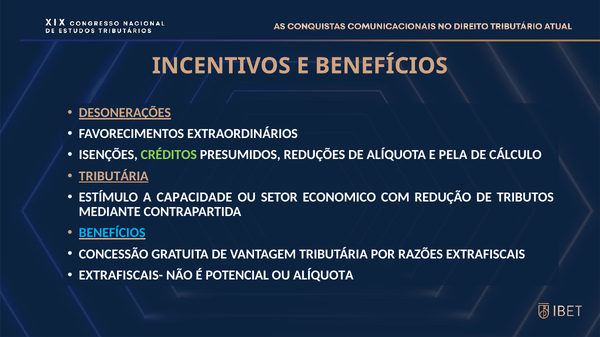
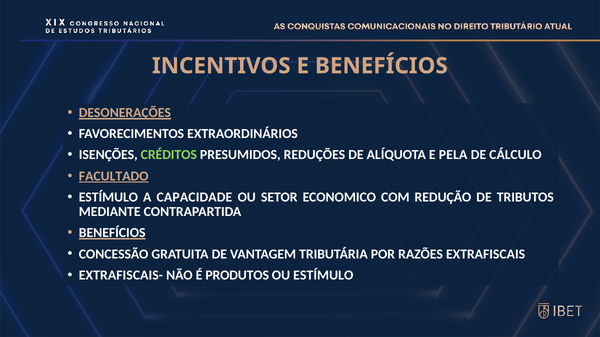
TRIBUTÁRIA at (114, 176): TRIBUTÁRIA -> FACULTADO
BENEFÍCIOS at (112, 233) colour: light blue -> white
POTENCIAL: POTENCIAL -> PRODUTOS
OU ALÍQUOTA: ALÍQUOTA -> ESTÍMULO
